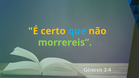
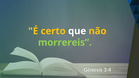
que colour: light blue -> white
